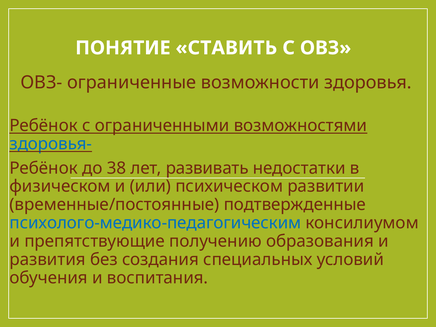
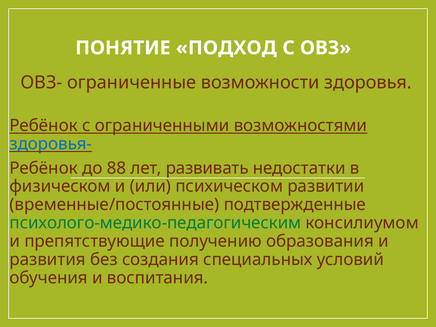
СТАВИТЬ: СТАВИТЬ -> ПОДХОД
38: 38 -> 88
психолого-медико-педагогическим colour: blue -> green
